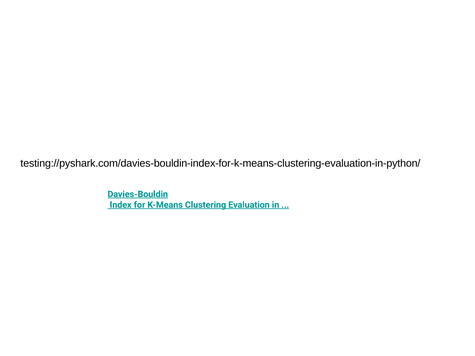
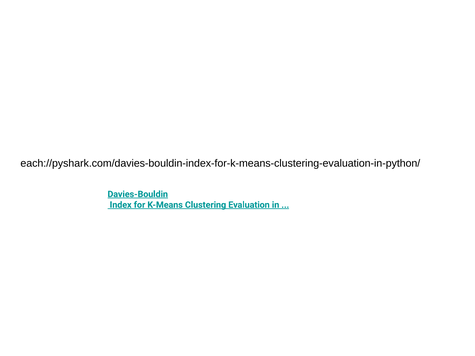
testing://pyshark.com/davies-bouldin-index-for-k-means-clustering-evaluation-in-python/: testing://pyshark.com/davies-bouldin-index-for-k-means-clustering-evaluation-in-python/ -> each://pyshark.com/davies-bouldin-index-for-k-means-clustering-evaluation-in-python/
